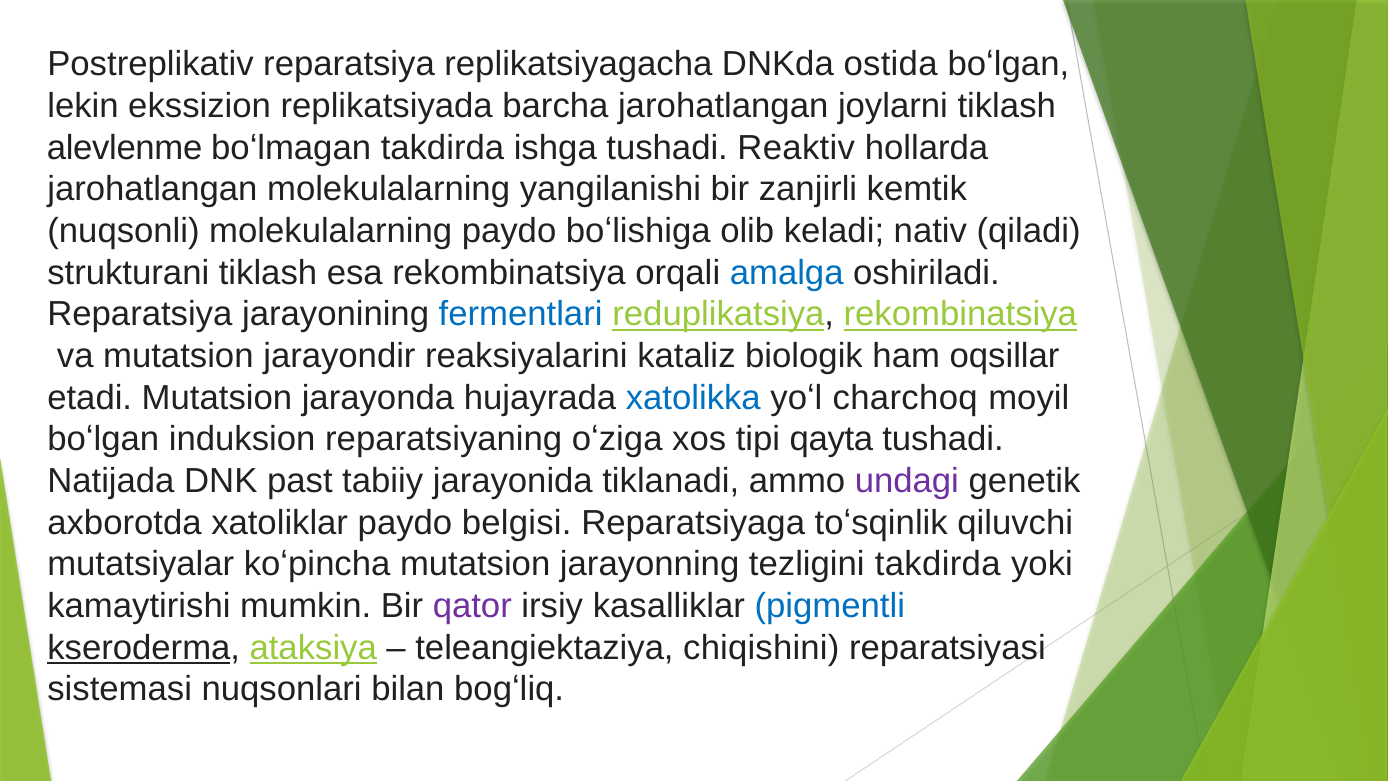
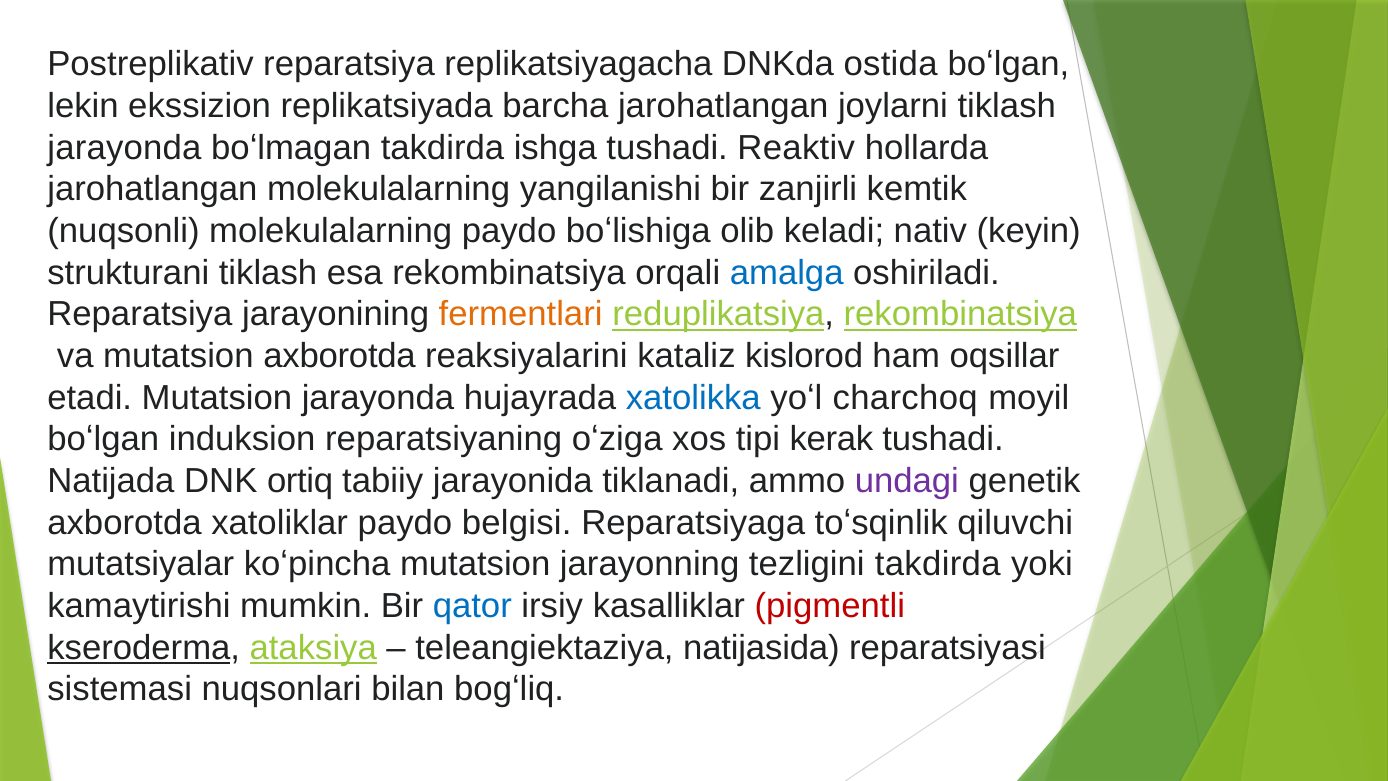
alevlenme at (125, 148): alevlenme -> jarayonda
qiladi: qiladi -> keyin
fermentlari colour: blue -> orange
mutatsion jarayondir: jarayondir -> axborotda
biologik: biologik -> kislorod
qayta: qayta -> kerak
past: past -> ortiq
qator colour: purple -> blue
pigmentli colour: blue -> red
chiqishini: chiqishini -> natijasida
